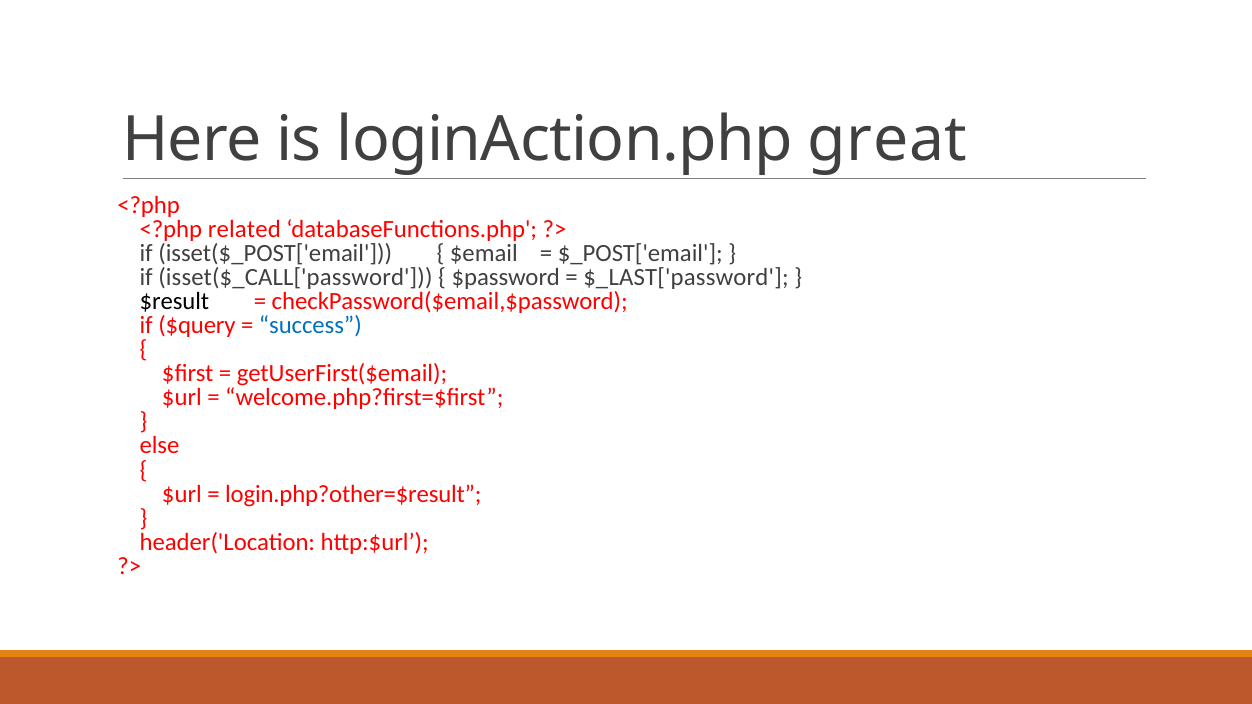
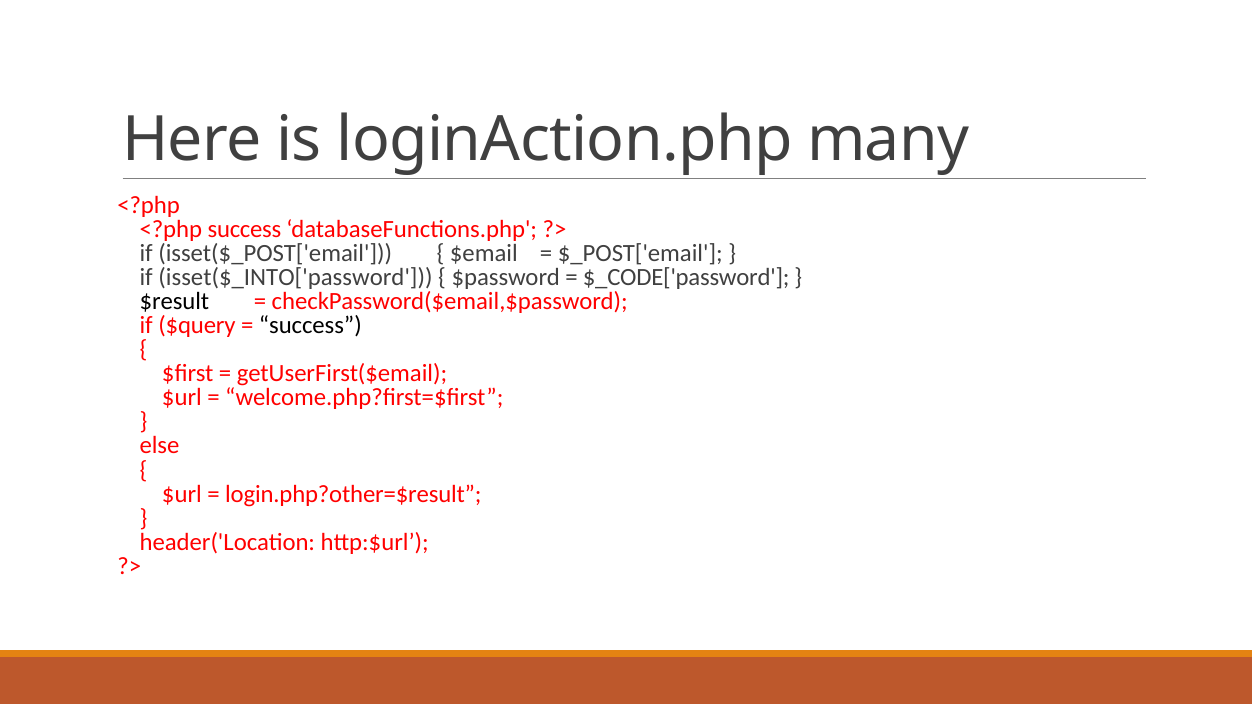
great: great -> many
<?php related: related -> success
isset($_CALL['password: isset($_CALL['password -> isset($_INTO['password
$_LAST['password: $_LAST['password -> $_CODE['password
success at (310, 326) colour: blue -> black
